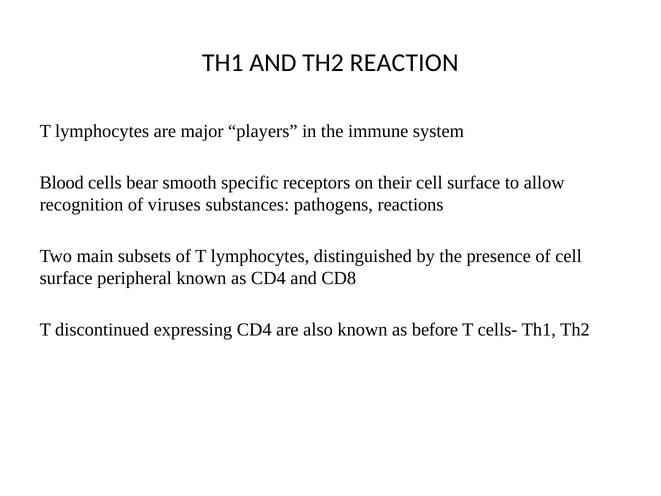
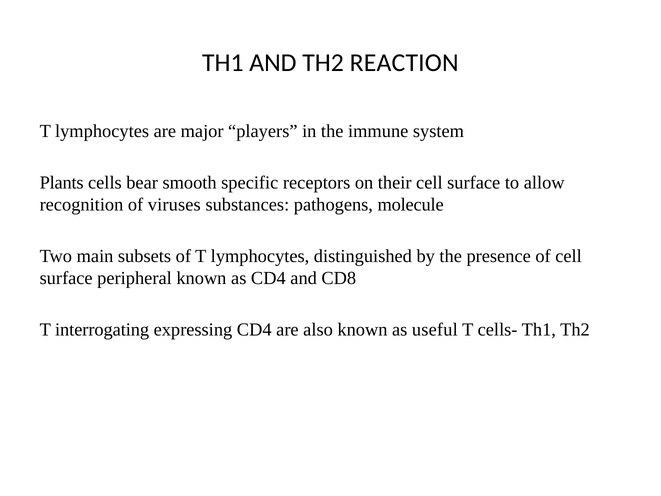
Blood: Blood -> Plants
reactions: reactions -> molecule
discontinued: discontinued -> interrogating
before: before -> useful
